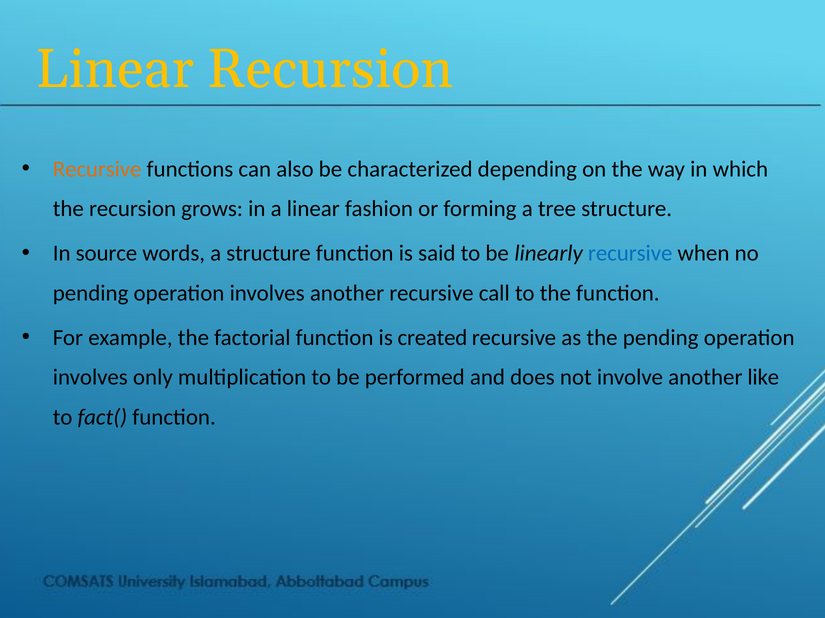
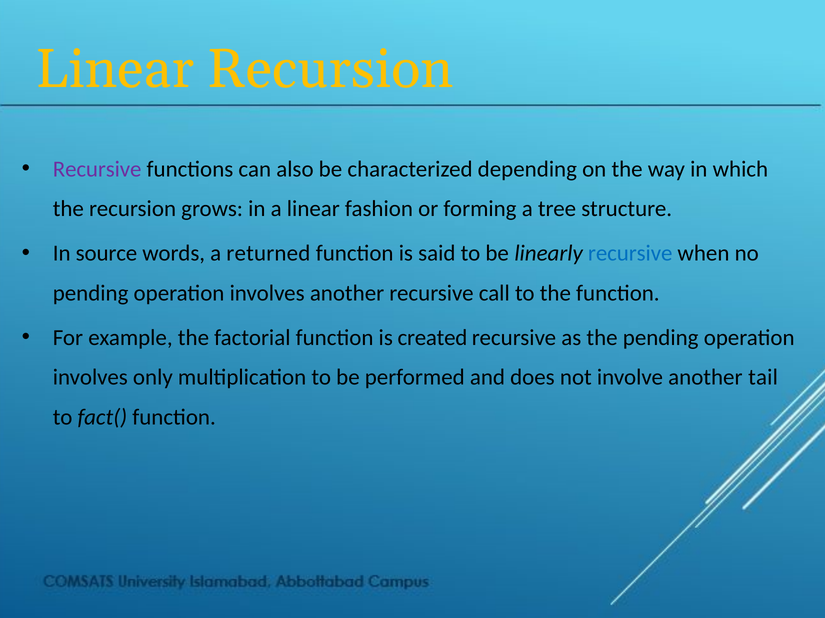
Recursive at (97, 169) colour: orange -> purple
a structure: structure -> returned
like: like -> tail
